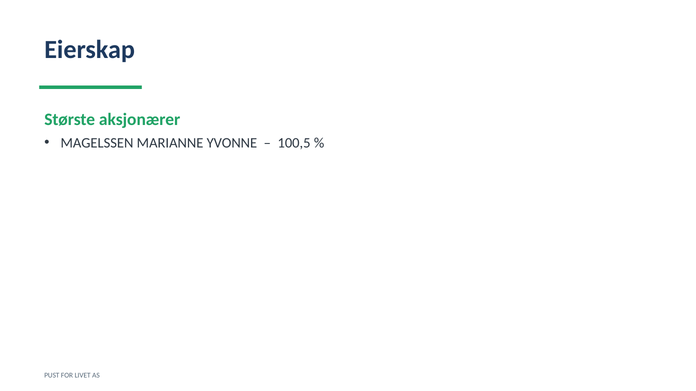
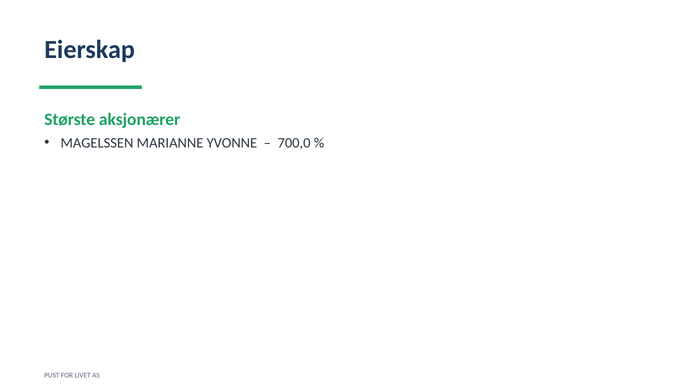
100,5: 100,5 -> 700,0
